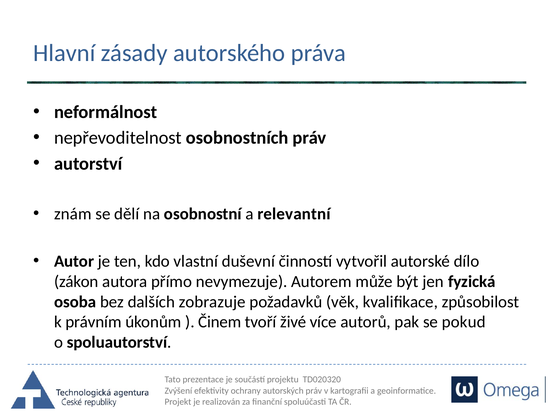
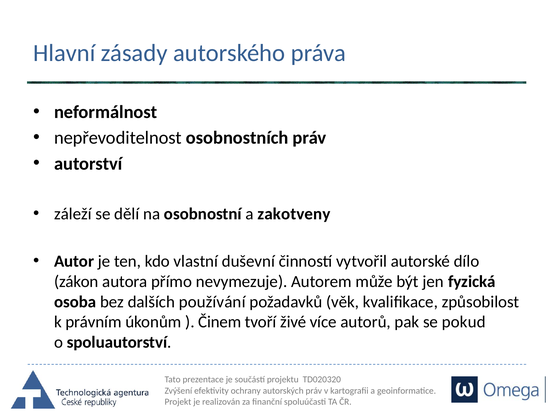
znám: znám -> záleží
relevantní: relevantní -> zakotveny
zobrazuje: zobrazuje -> používání
